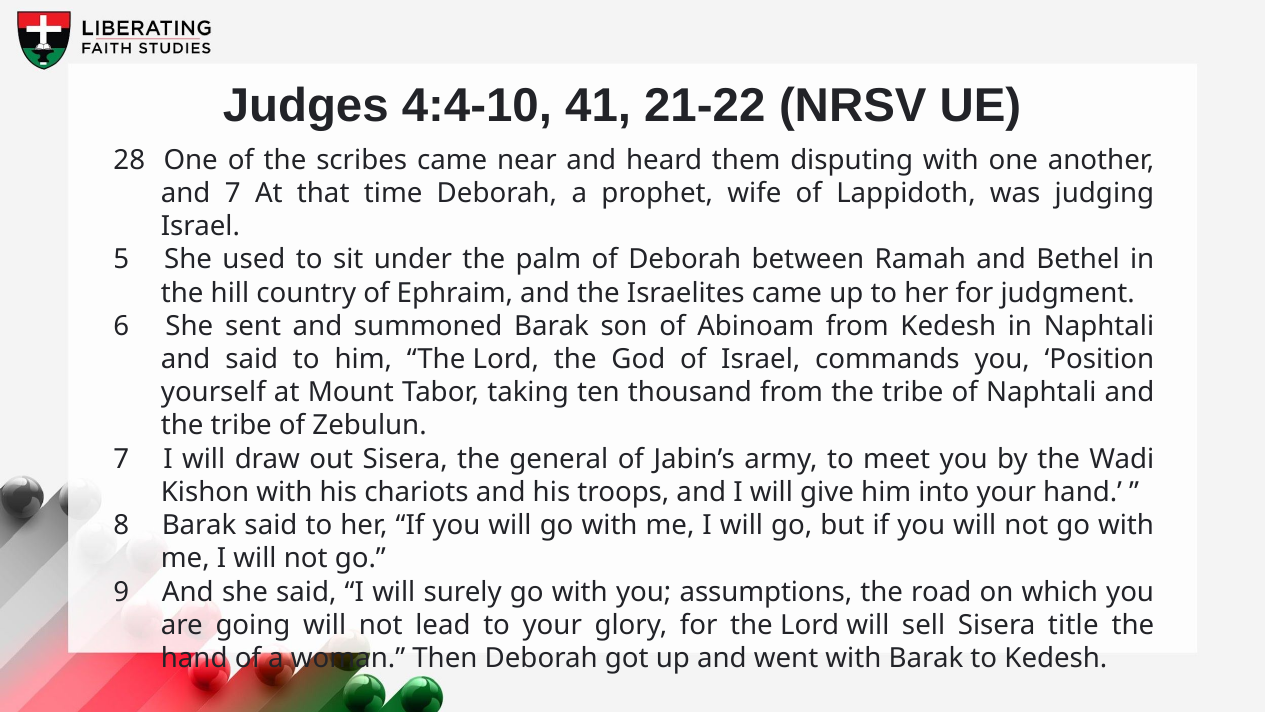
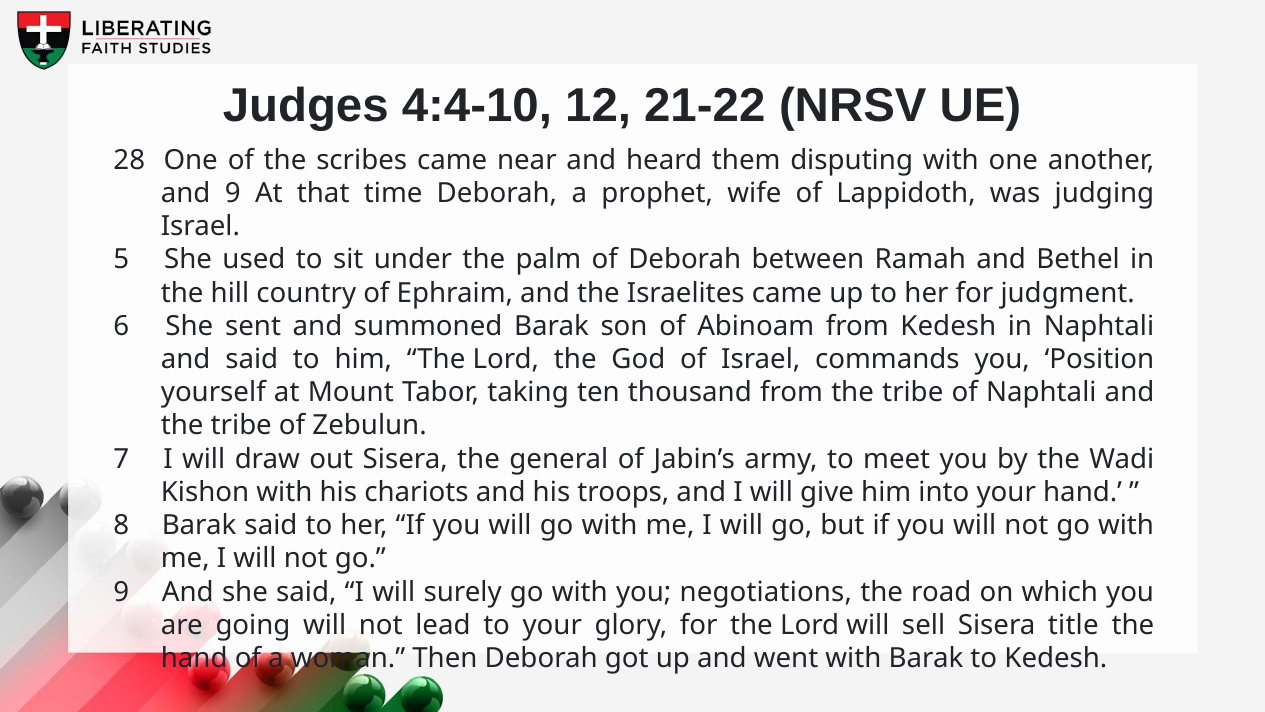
41: 41 -> 12
and 7: 7 -> 9
assumptions: assumptions -> negotiations
